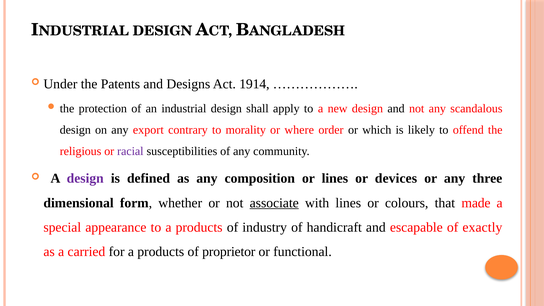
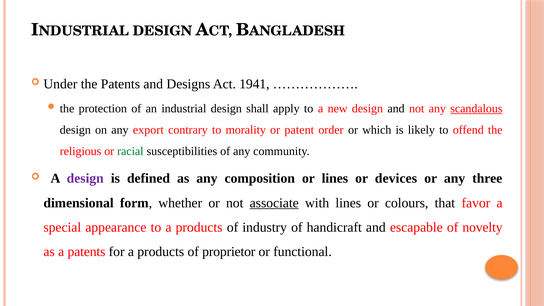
1914: 1914 -> 1941
scandalous underline: none -> present
where: where -> patent
racial colour: purple -> green
made: made -> favor
exactly: exactly -> novelty
a carried: carried -> patents
